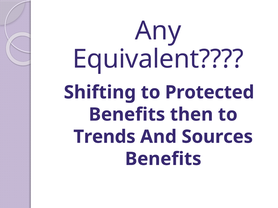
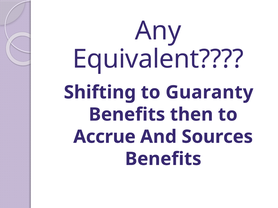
Protected: Protected -> Guaranty
Trends: Trends -> Accrue
